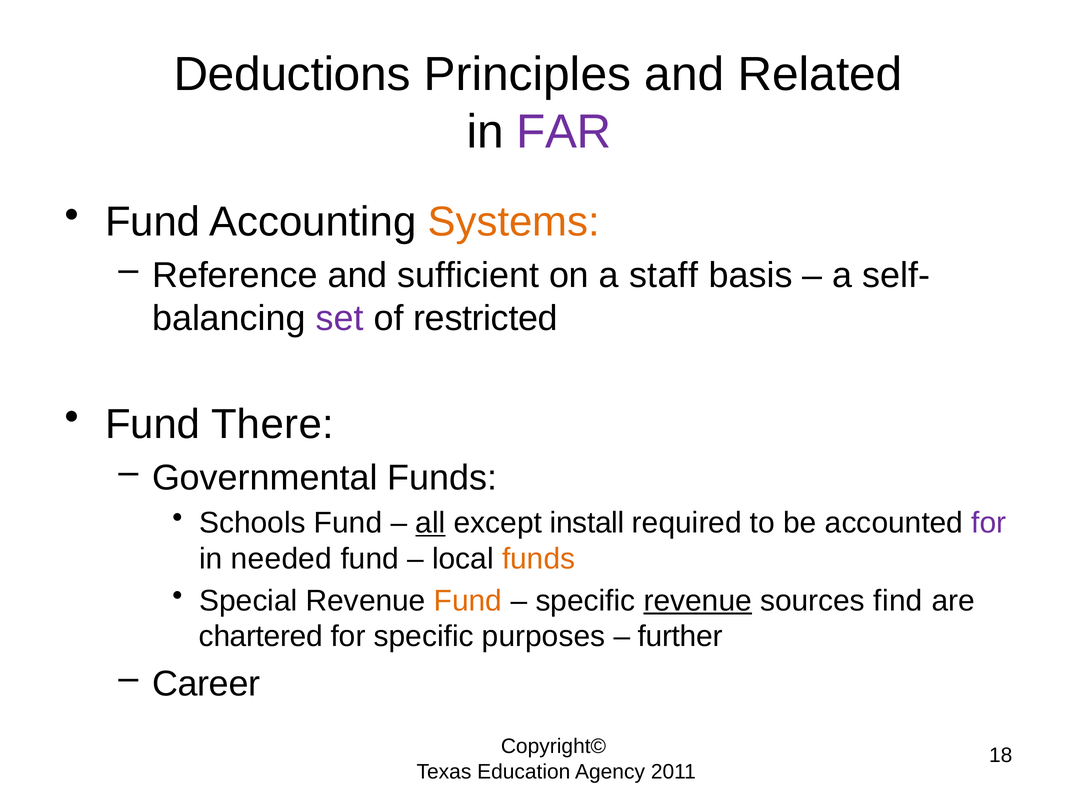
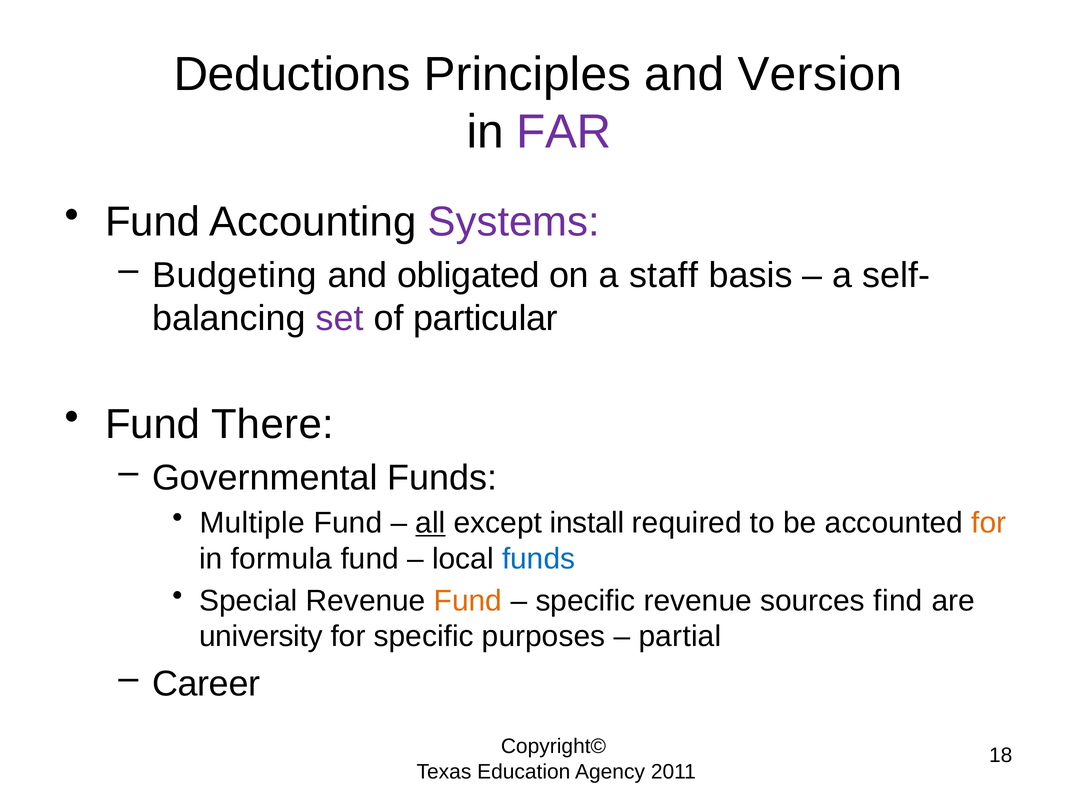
Related: Related -> Version
Systems colour: orange -> purple
Reference: Reference -> Budgeting
sufficient: sufficient -> obligated
restricted: restricted -> particular
Schools: Schools -> Multiple
for at (989, 523) colour: purple -> orange
needed: needed -> formula
funds at (539, 559) colour: orange -> blue
revenue at (698, 600) underline: present -> none
chartered: chartered -> university
further: further -> partial
